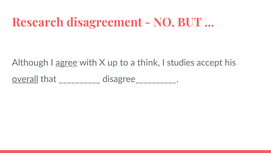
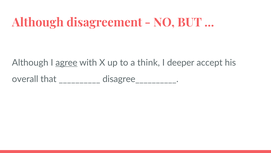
Research at (38, 22): Research -> Although
studies: studies -> deeper
overall underline: present -> none
